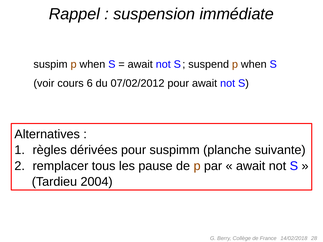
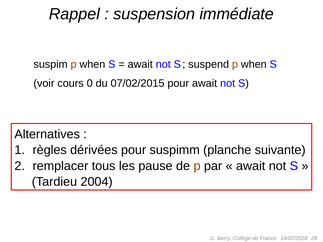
6: 6 -> 0
07/02/2012: 07/02/2012 -> 07/02/2015
